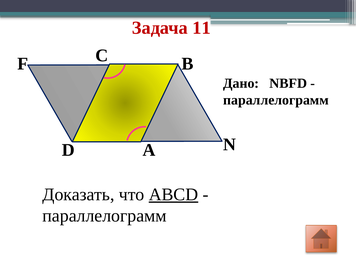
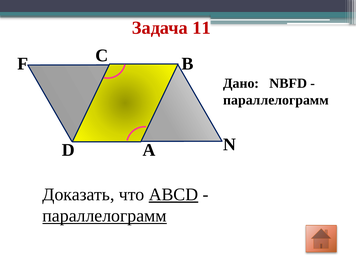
параллелограмм at (105, 216) underline: none -> present
